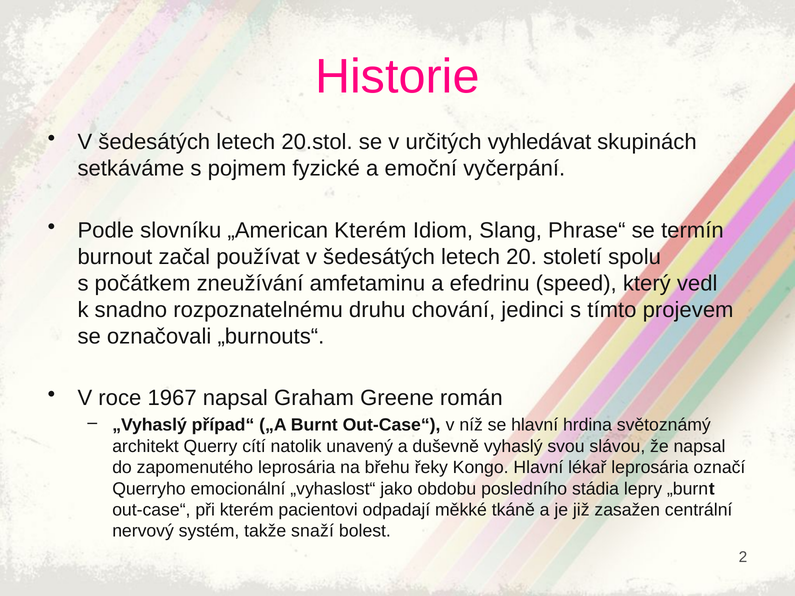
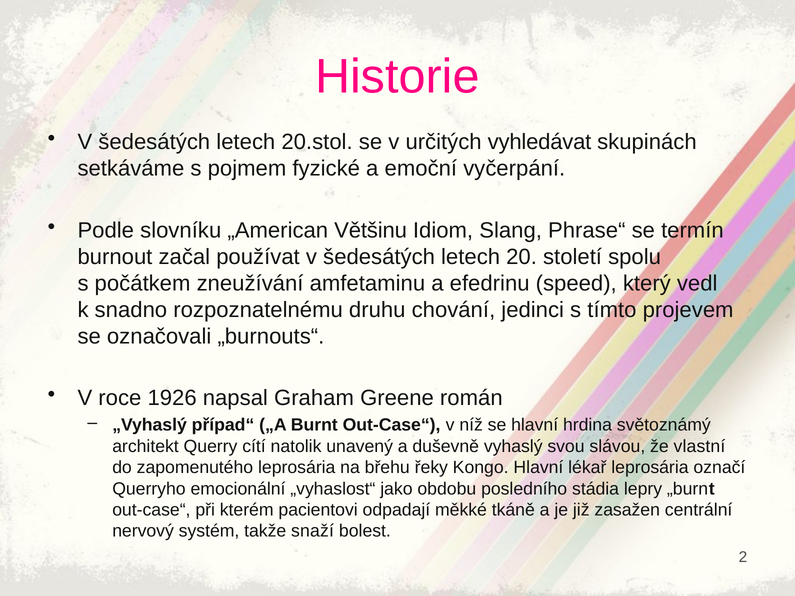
„American Kterém: Kterém -> Většinu
1967: 1967 -> 1926
že napsal: napsal -> vlastní
